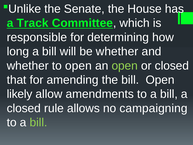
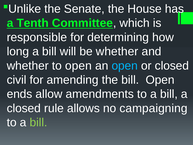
Track: Track -> Tenth
open at (125, 66) colour: light green -> light blue
that: that -> civil
likely: likely -> ends
